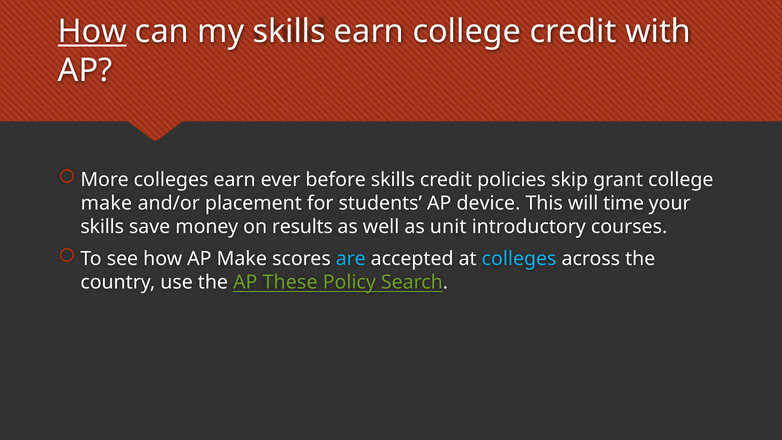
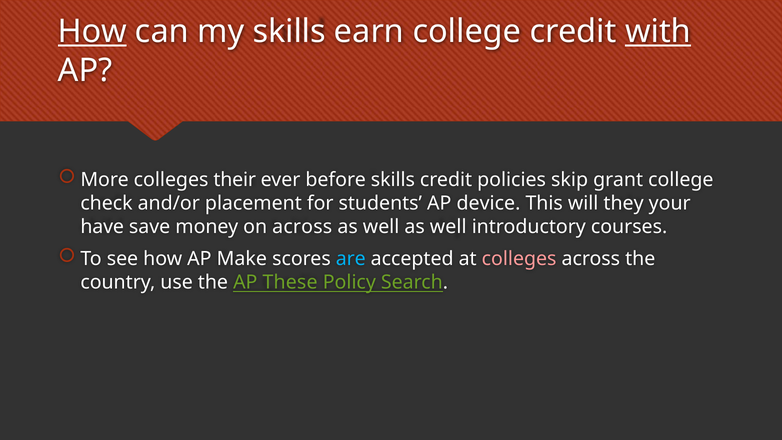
with underline: none -> present
colleges earn: earn -> their
make at (106, 203): make -> check
time: time -> they
skills at (102, 227): skills -> have
on results: results -> across
well as unit: unit -> well
colleges at (519, 259) colour: light blue -> pink
